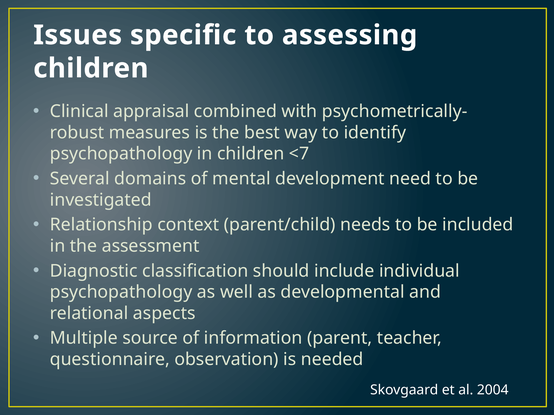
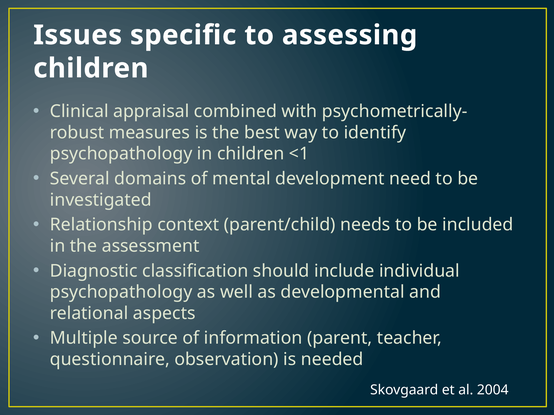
<7: <7 -> <1
